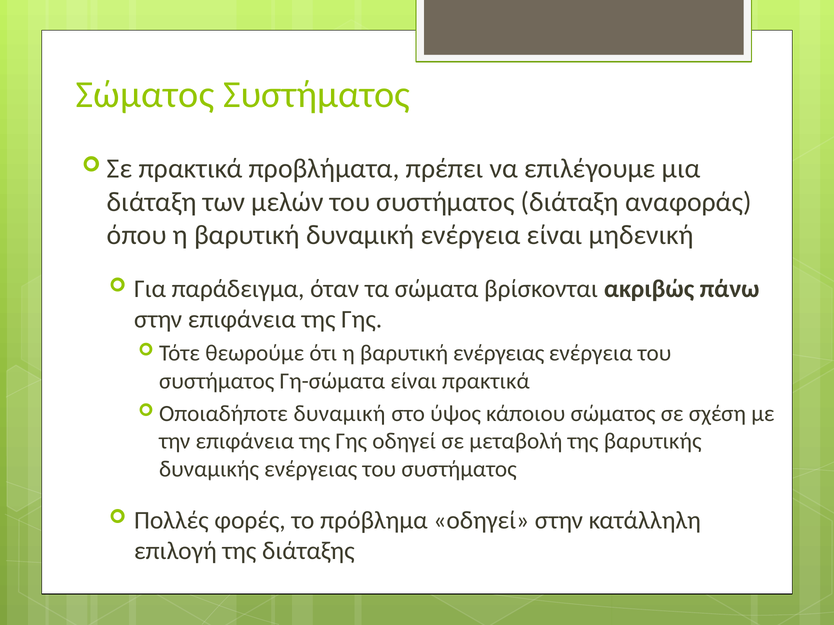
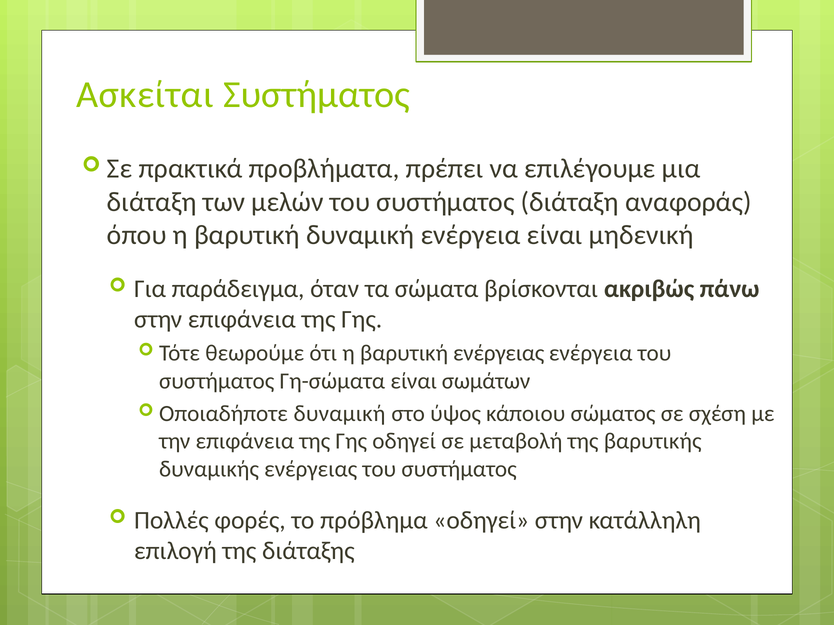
Σώματος at (145, 95): Σώματος -> Ασκείται
είναι πρακτικά: πρακτικά -> σωμάτων
